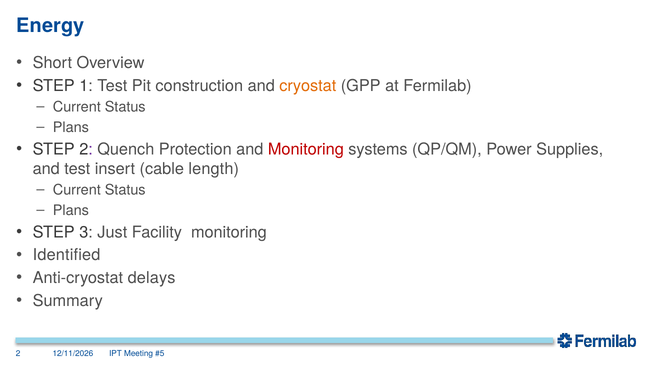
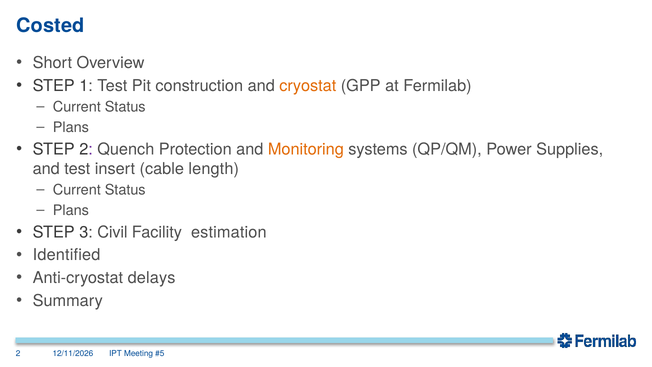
Energy: Energy -> Costed
Monitoring at (306, 149) colour: red -> orange
Just: Just -> Civil
Facility monitoring: monitoring -> estimation
